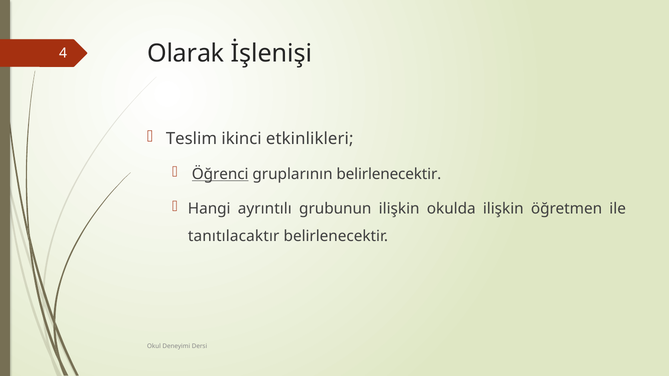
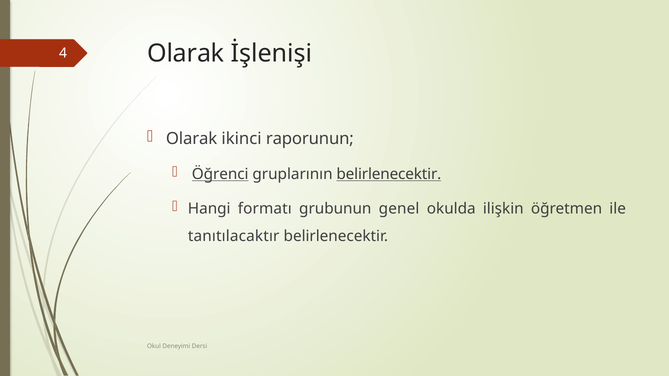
Teslim at (191, 139): Teslim -> Olarak
etkinlikleri: etkinlikleri -> raporunun
belirlenecektir at (389, 174) underline: none -> present
ayrıntılı: ayrıntılı -> formatı
grubunun ilişkin: ilişkin -> genel
